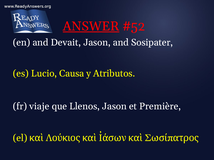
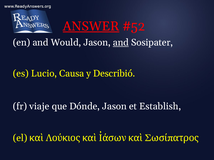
Devait: Devait -> Would
and at (121, 43) underline: none -> present
Atributos: Atributos -> Describió
Llenos: Llenos -> Dónde
Première: Première -> Establish
